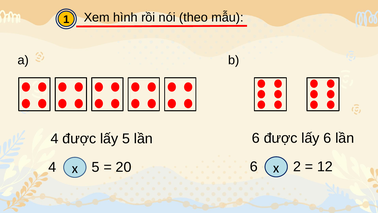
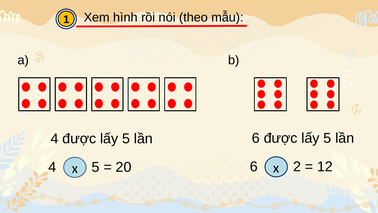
6 được lấy 6: 6 -> 5
